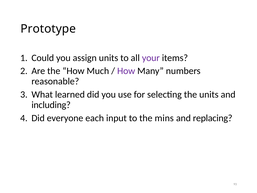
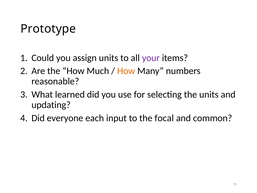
How at (126, 71) colour: purple -> orange
including: including -> updating
mins: mins -> focal
replacing: replacing -> common
